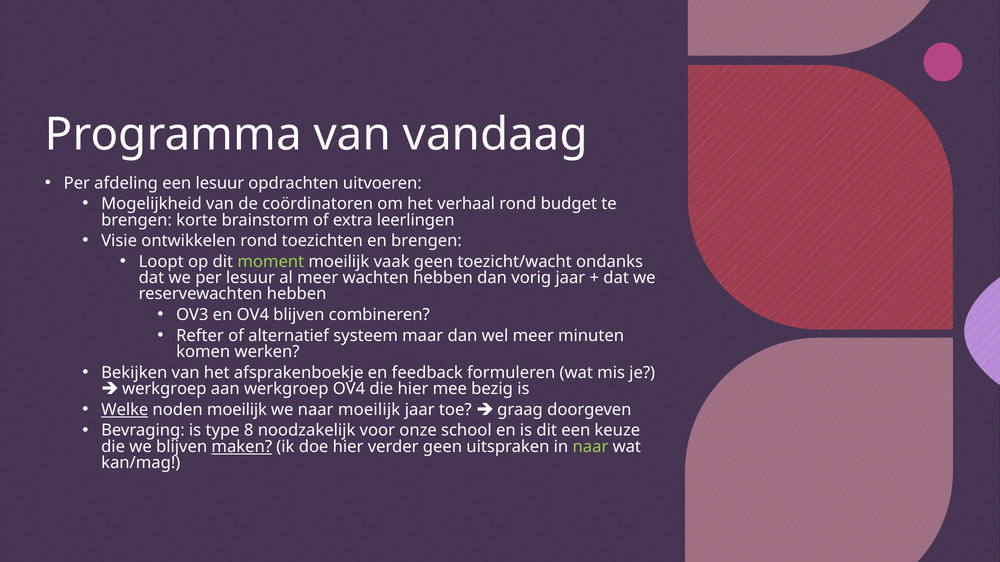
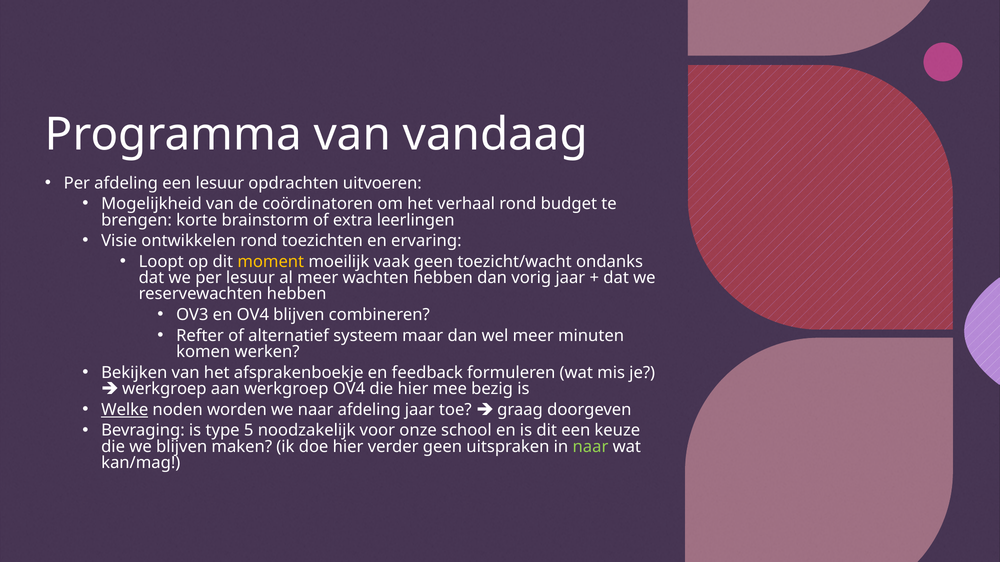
en brengen: brengen -> ervaring
moment colour: light green -> yellow
noden moeilijk: moeilijk -> worden
naar moeilijk: moeilijk -> afdeling
8: 8 -> 5
maken underline: present -> none
